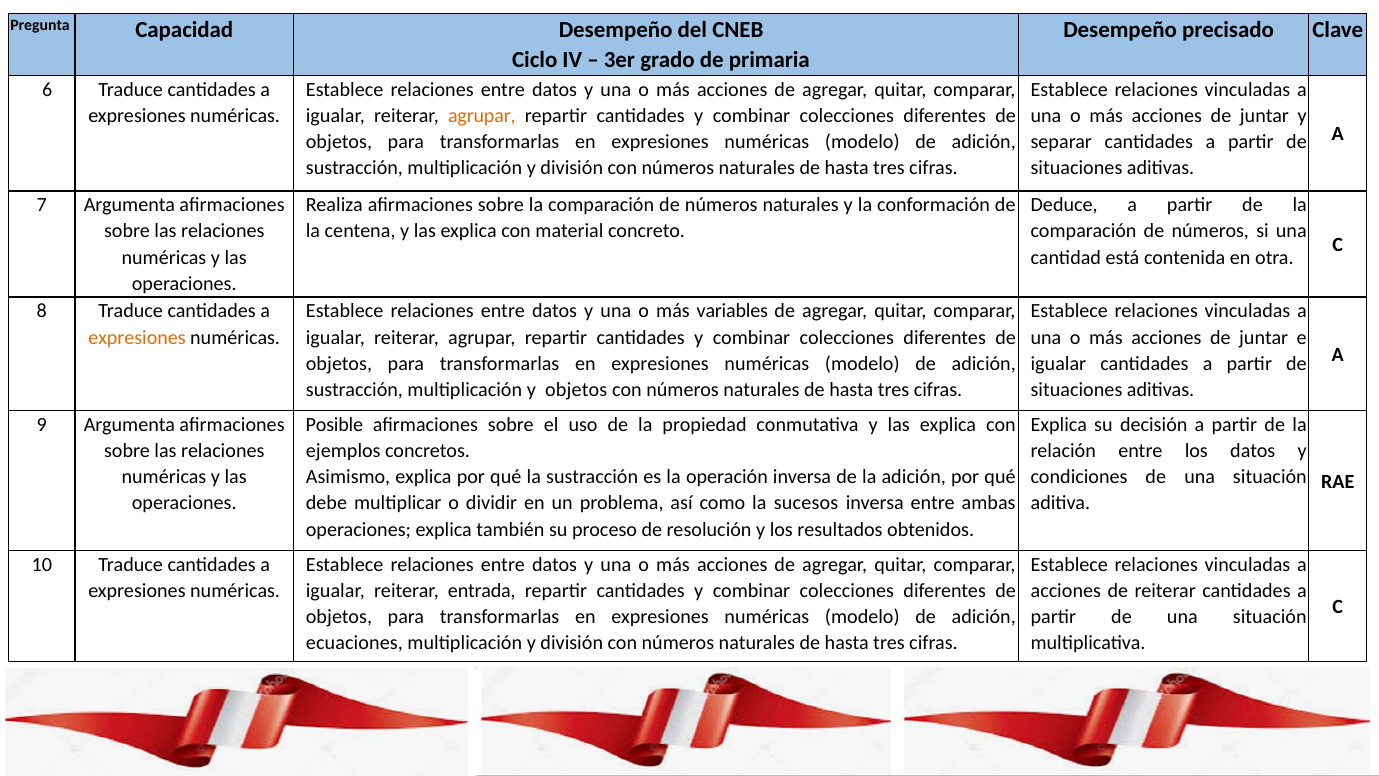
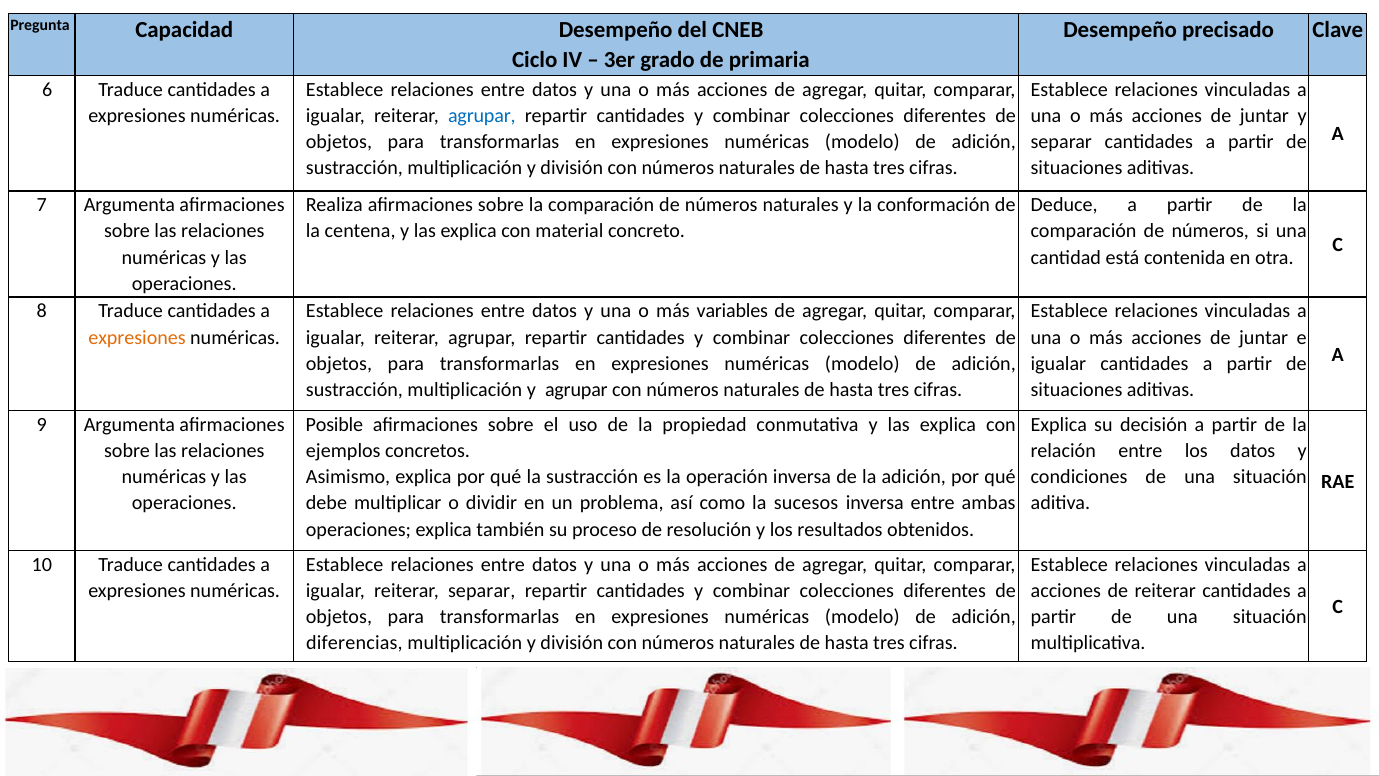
agrupar at (482, 116) colour: orange -> blue
y objetos: objetos -> agrupar
reiterar entrada: entrada -> separar
ecuaciones: ecuaciones -> diferencias
